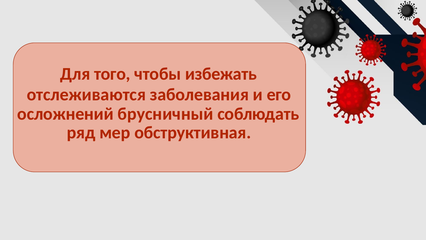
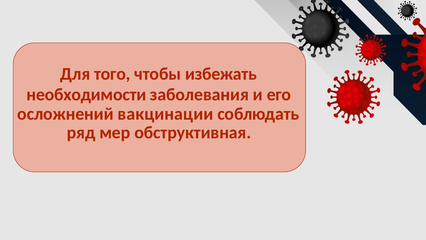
отслеживаются: отслеживаются -> необходимости
брусничный: брусничный -> вакцинации
